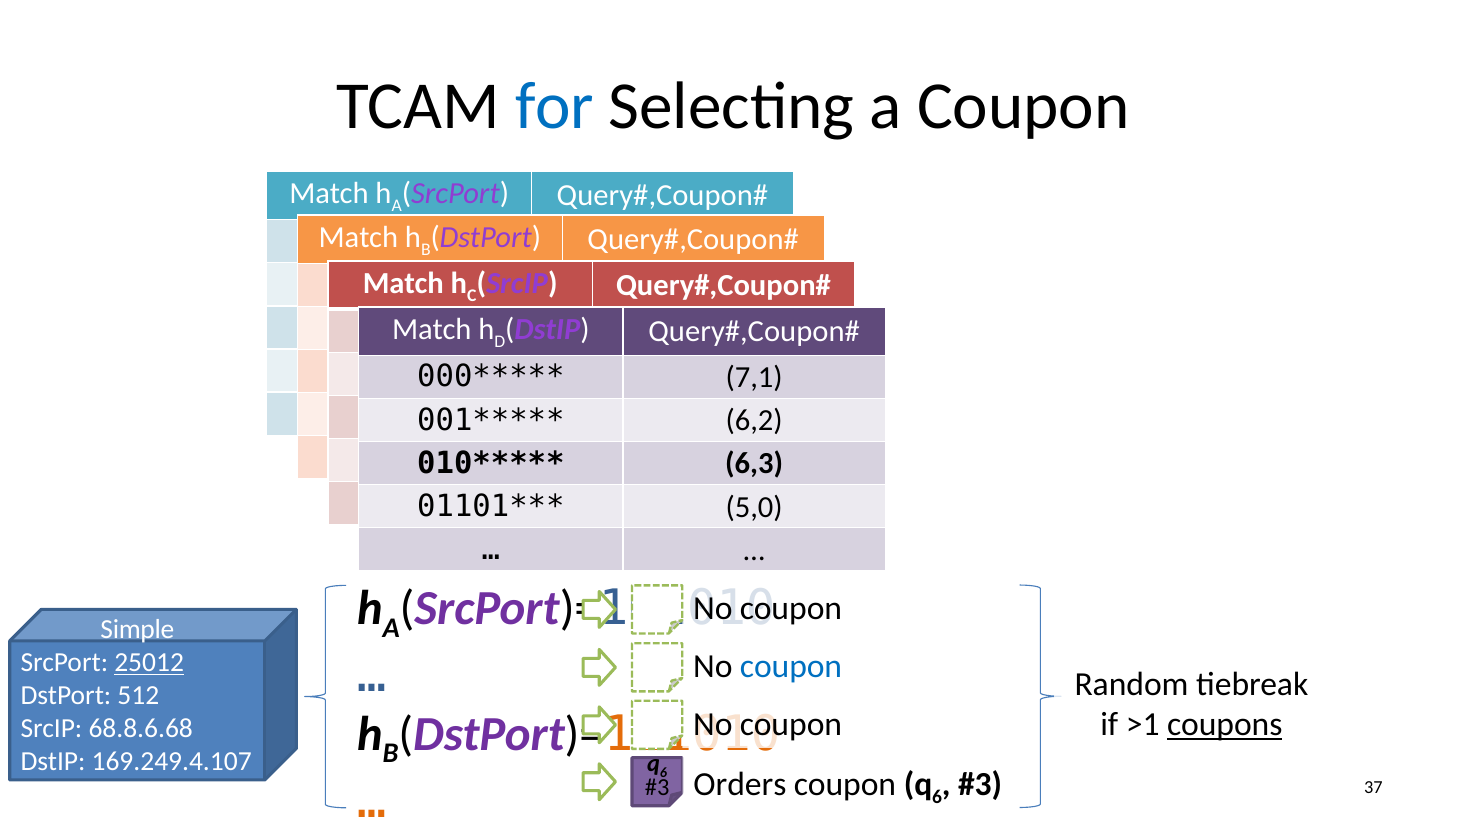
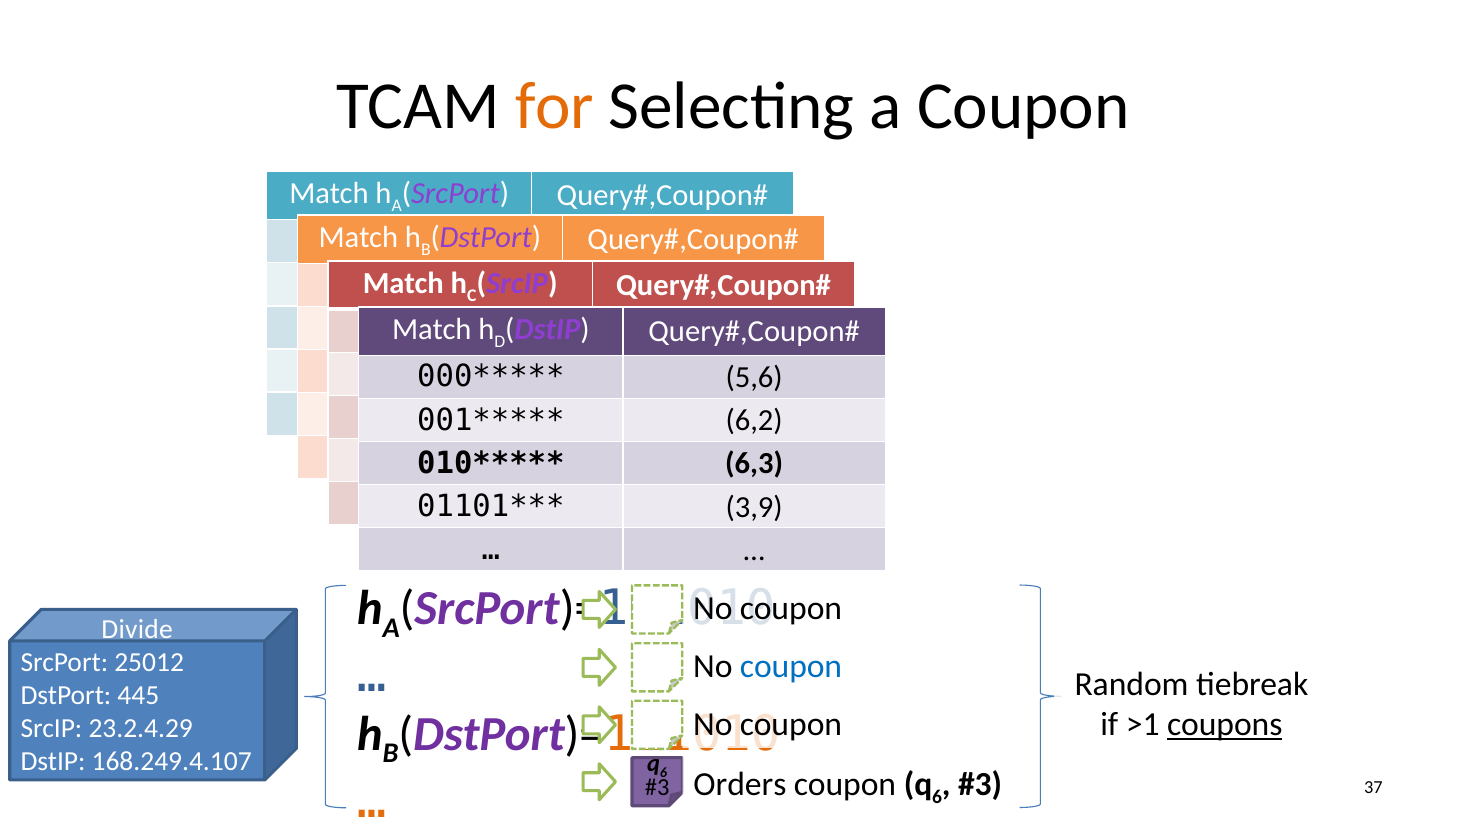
for colour: blue -> orange
7,1: 7,1 -> 5,6
5,0: 5,0 -> 3,9
Simple: Simple -> Divide
25012 underline: present -> none
512: 512 -> 445
68.8.6.68: 68.8.6.68 -> 23.2.4.29
169.249.4.107: 169.249.4.107 -> 168.249.4.107
